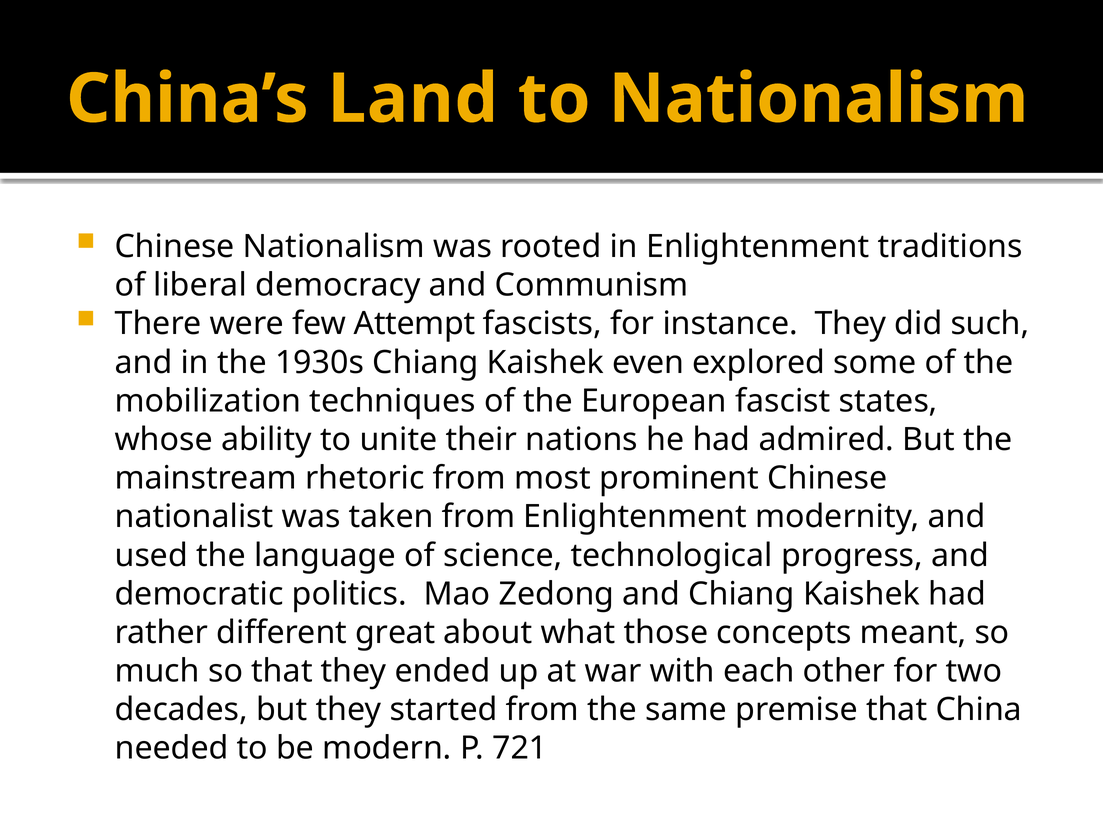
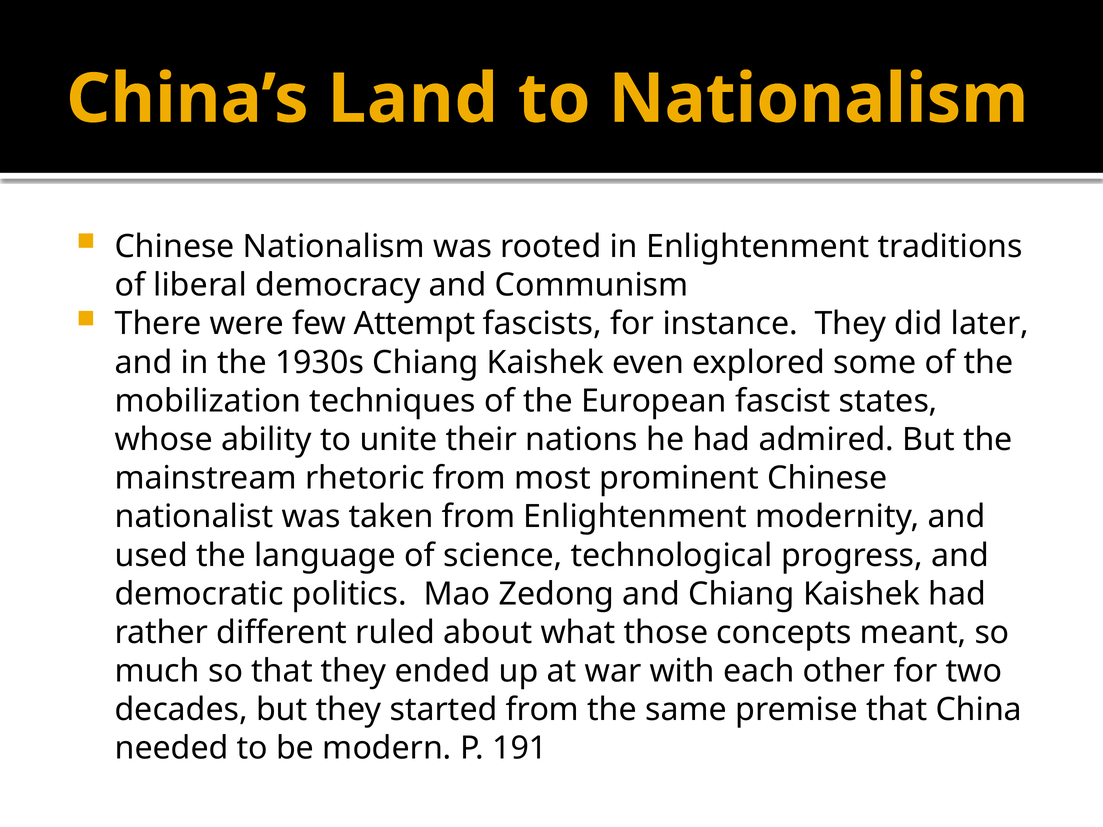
such: such -> later
great: great -> ruled
721: 721 -> 191
